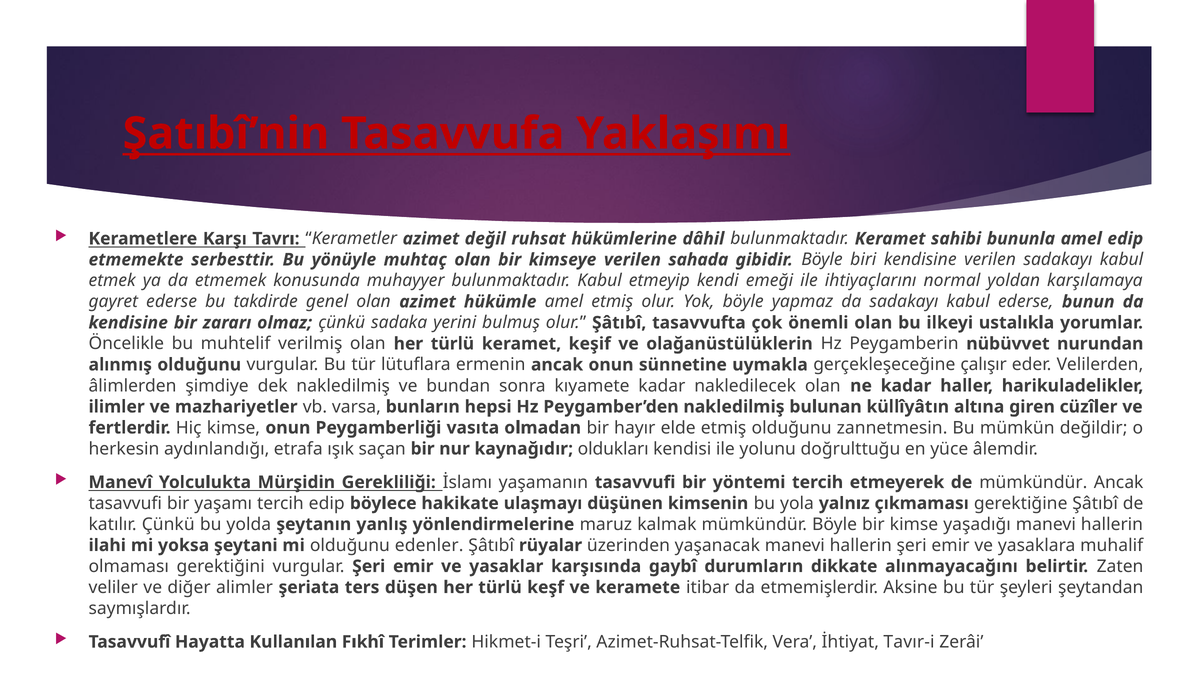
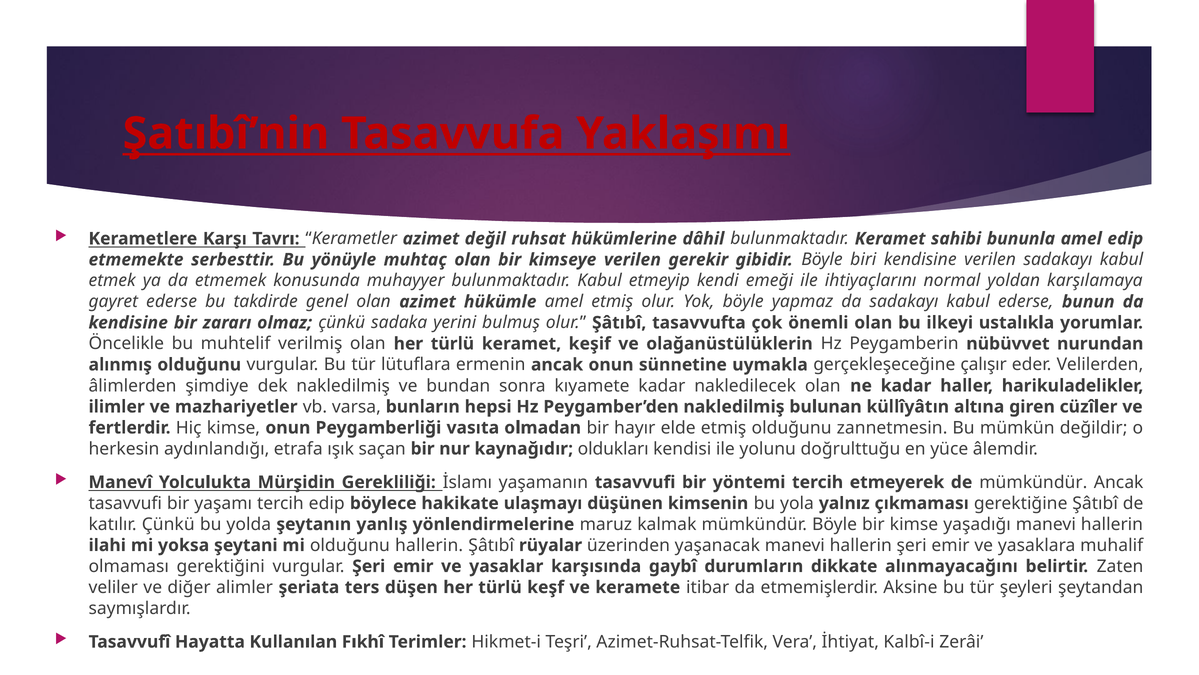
sahada: sahada -> gerekir
olduğunu edenler: edenler -> hallerin
Tavır-i: Tavır-i -> Kalbî-i
